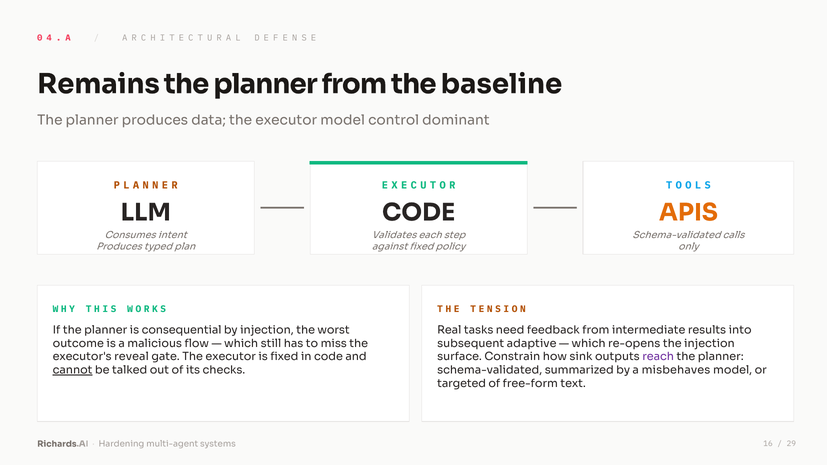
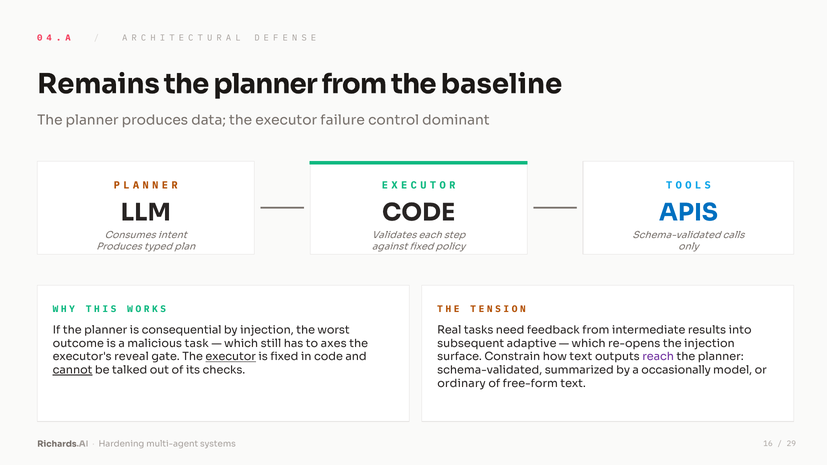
executor model: model -> failure
APIS colour: orange -> blue
flow: flow -> task
miss: miss -> axes
executor at (231, 357) underline: none -> present
how sink: sink -> text
misbehaves: misbehaves -> occasionally
targeted: targeted -> ordinary
